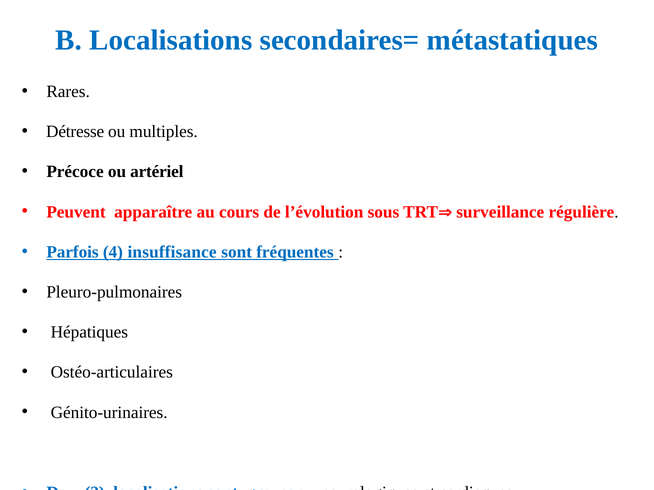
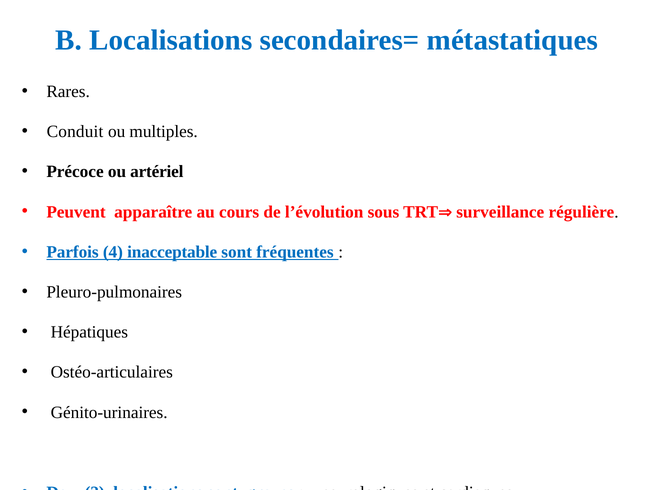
Détresse: Détresse -> Conduit
insuffisance: insuffisance -> inacceptable
